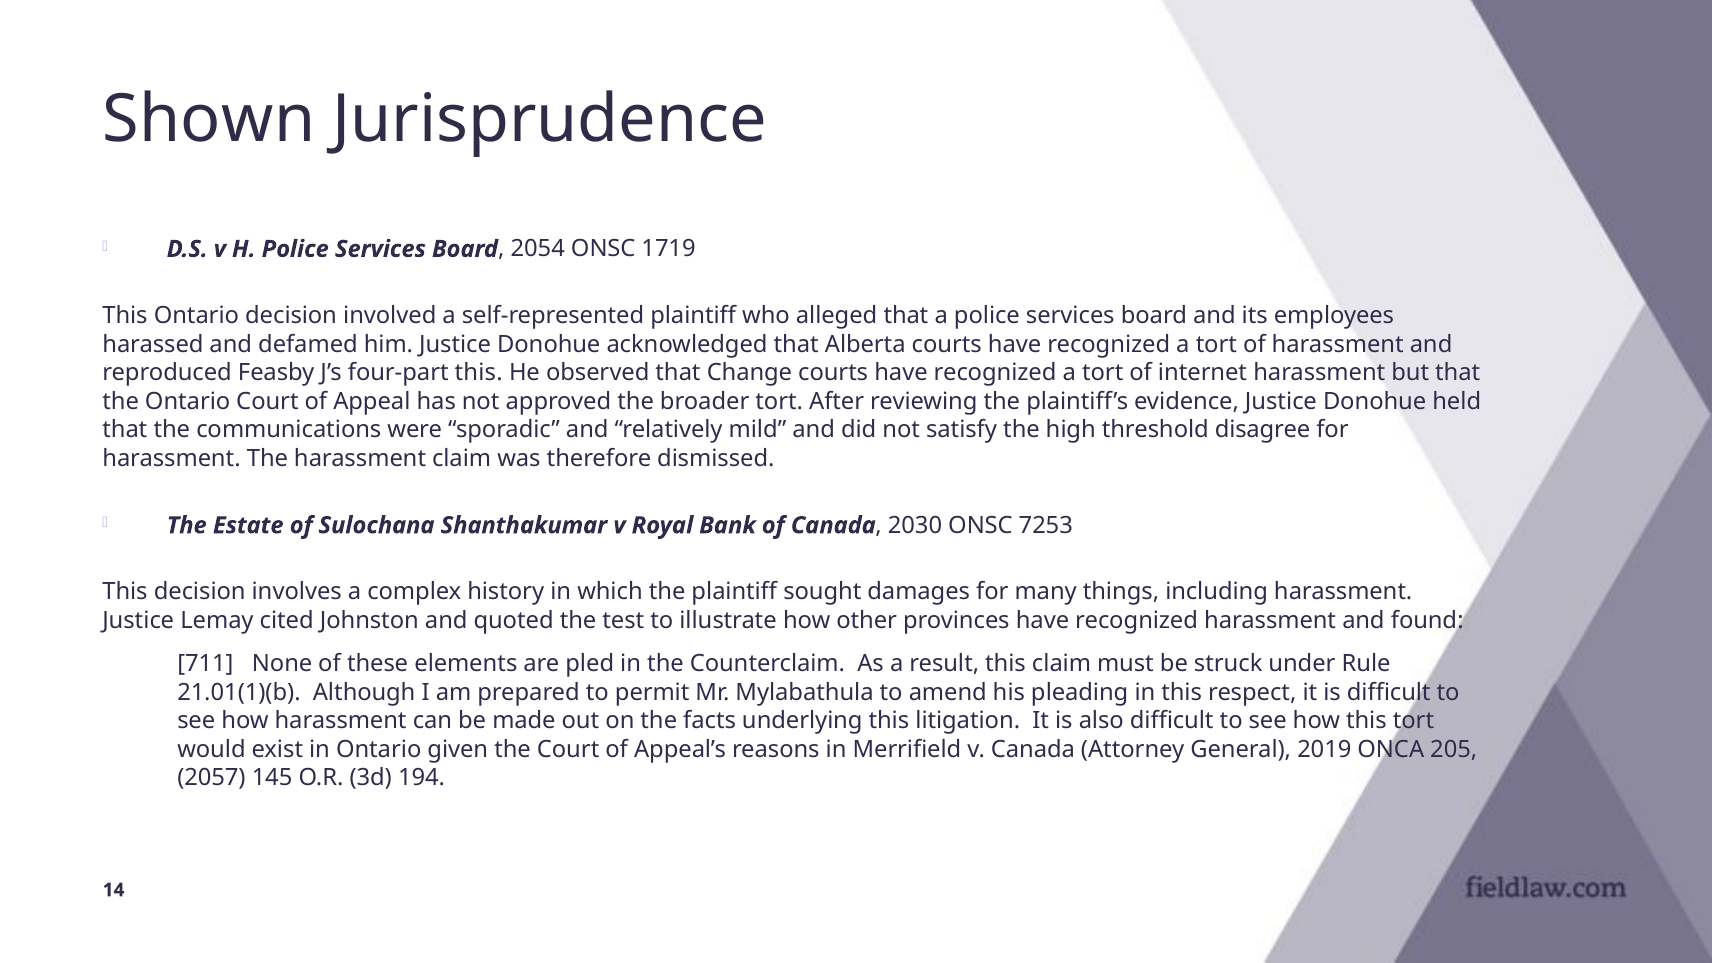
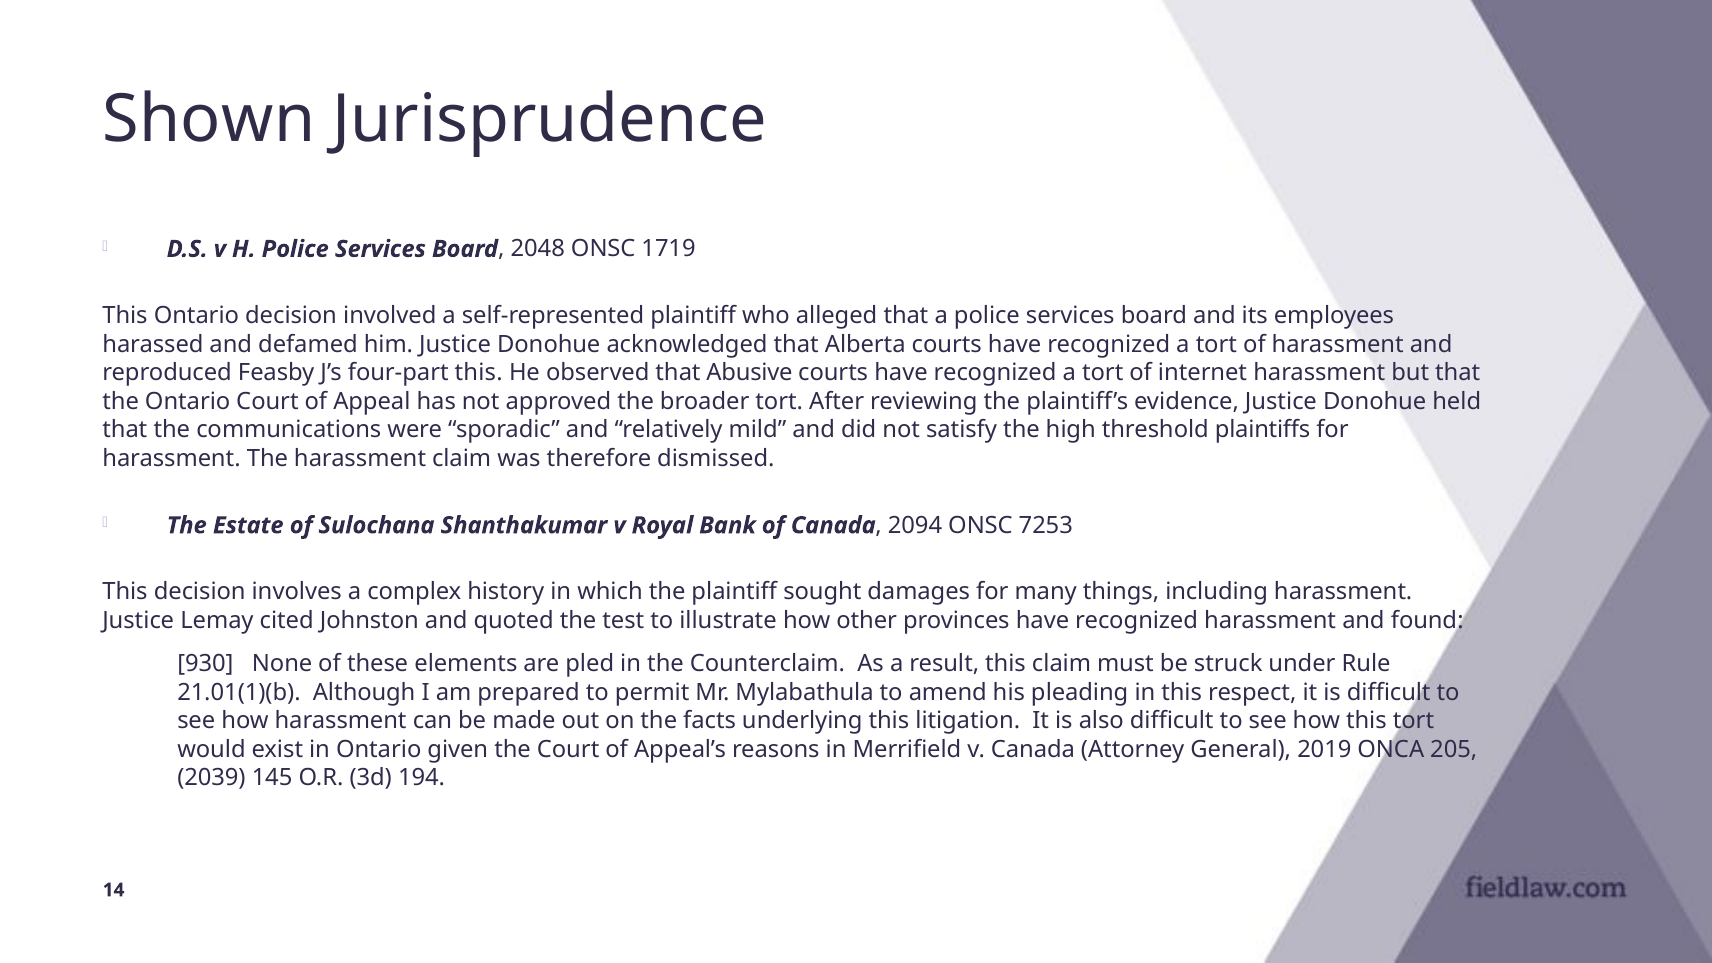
2054: 2054 -> 2048
Change: Change -> Abusive
disagree: disagree -> plaintiffs
2030: 2030 -> 2094
711: 711 -> 930
2057: 2057 -> 2039
